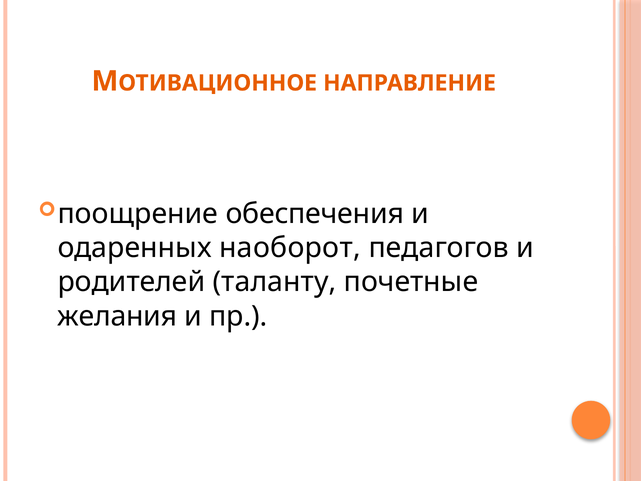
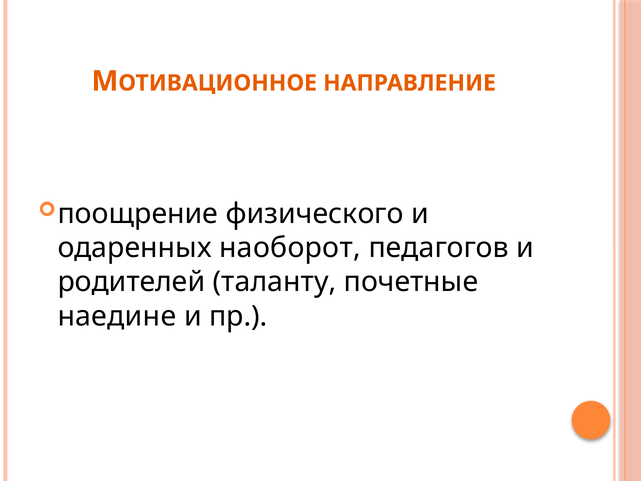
обеспечения: обеспечения -> физического
желания: желания -> наедине
